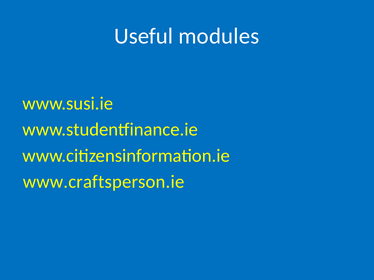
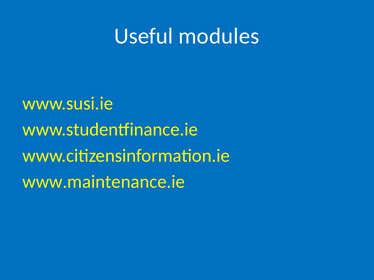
www.craftsperson.ie: www.craftsperson.ie -> www.maintenance.ie
